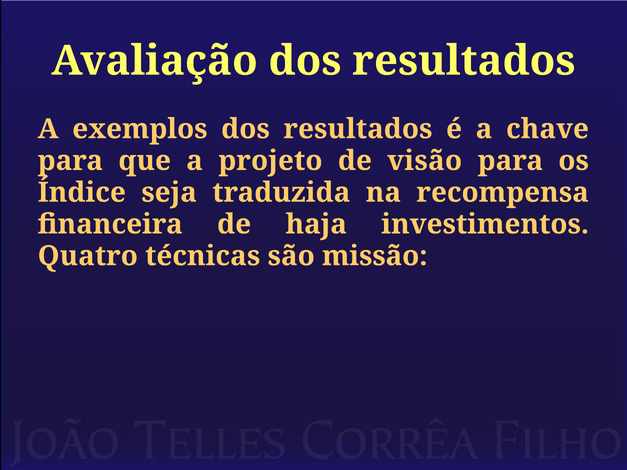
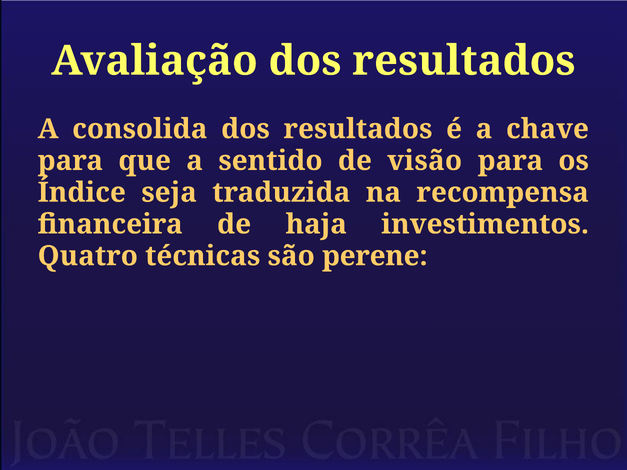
exemplos: exemplos -> consolida
projeto: projeto -> sentido
missão: missão -> perene
